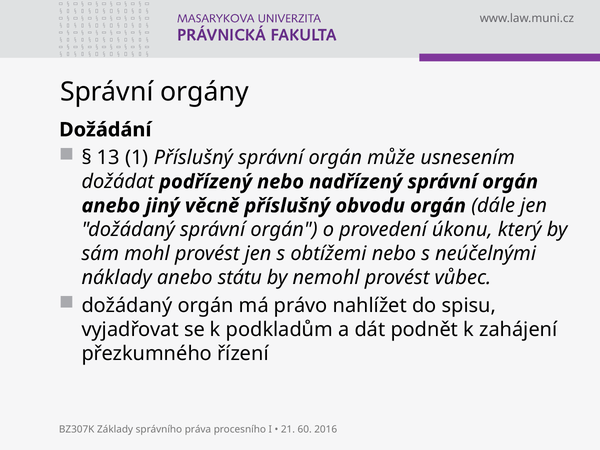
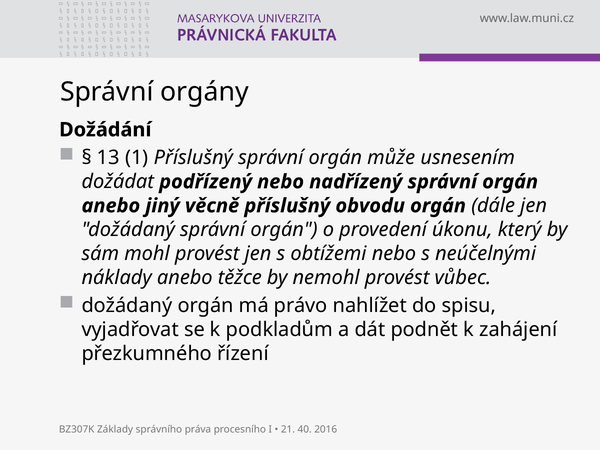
státu: státu -> těžce
60: 60 -> 40
